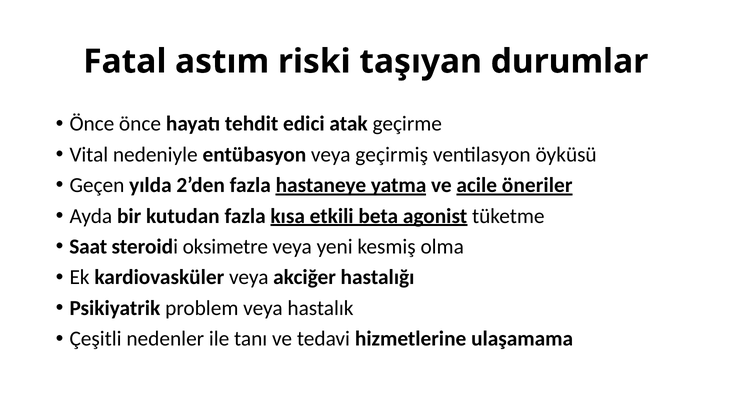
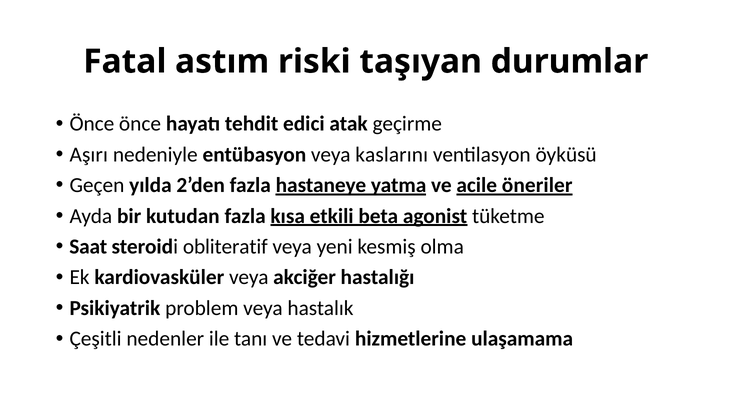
Vital: Vital -> Aşırı
geçirmiş: geçirmiş -> kaslarını
oksimetre: oksimetre -> obliteratif
